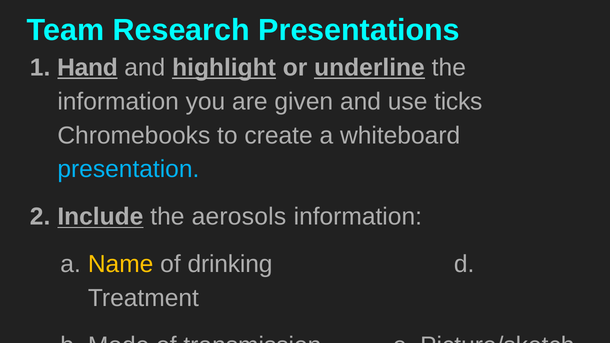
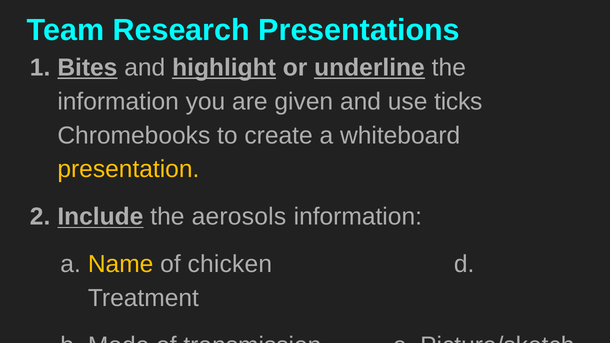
Hand: Hand -> Bites
presentation colour: light blue -> yellow
drinking: drinking -> chicken
